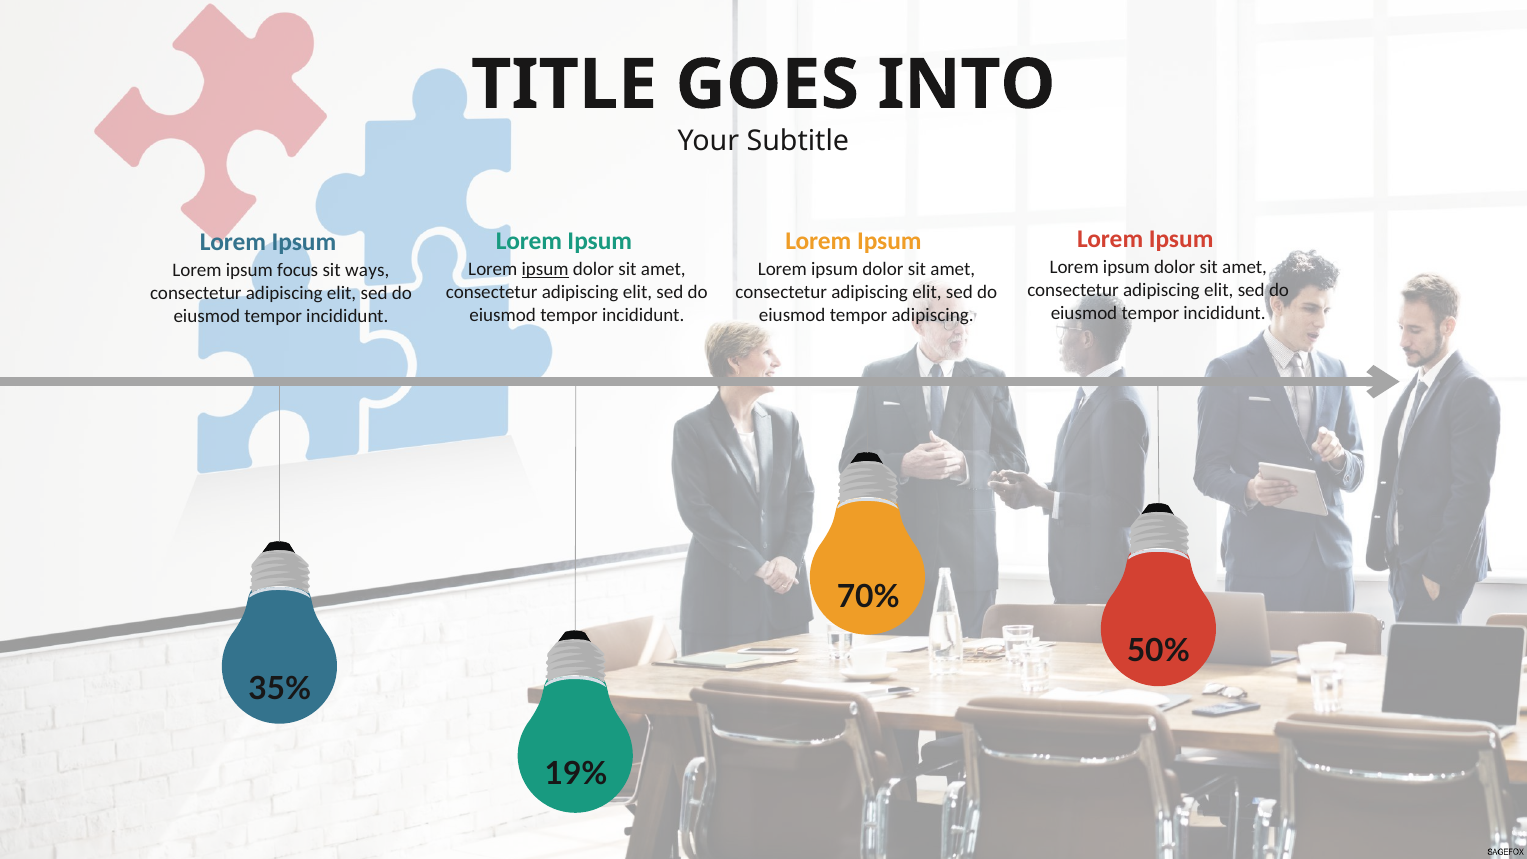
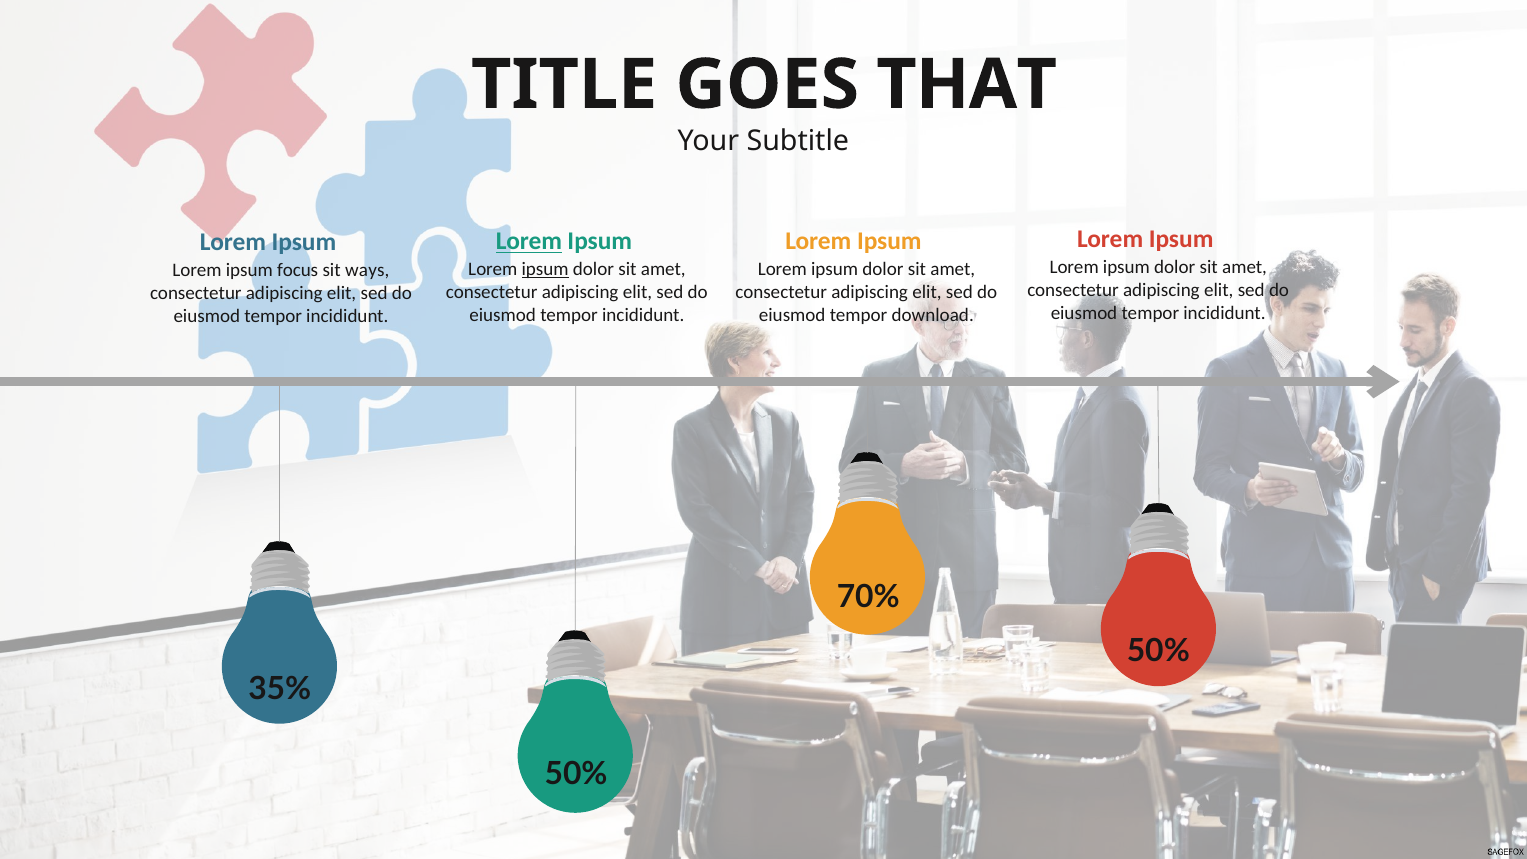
INTO: INTO -> THAT
Lorem at (529, 242) underline: none -> present
tempor adipiscing: adipiscing -> download
19% at (576, 774): 19% -> 50%
